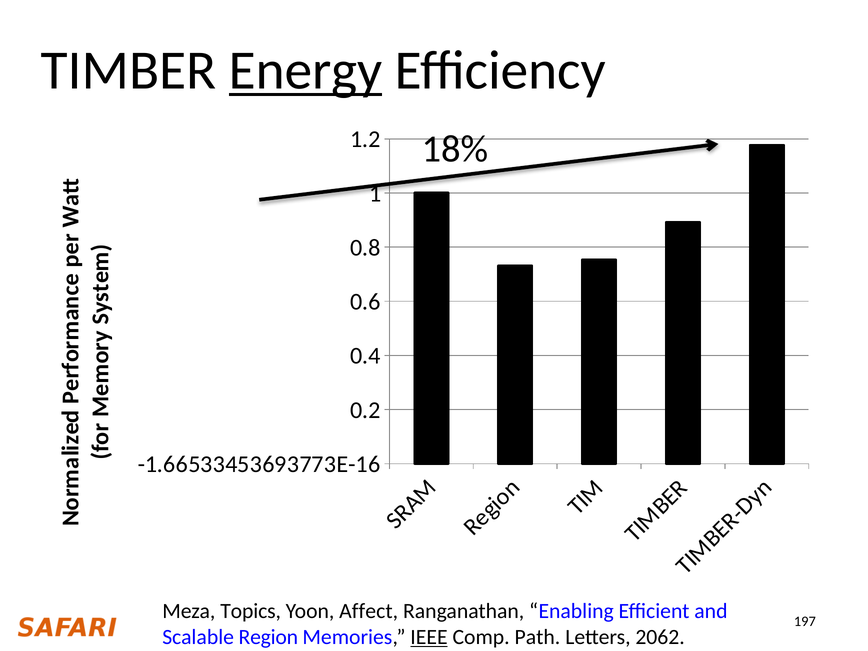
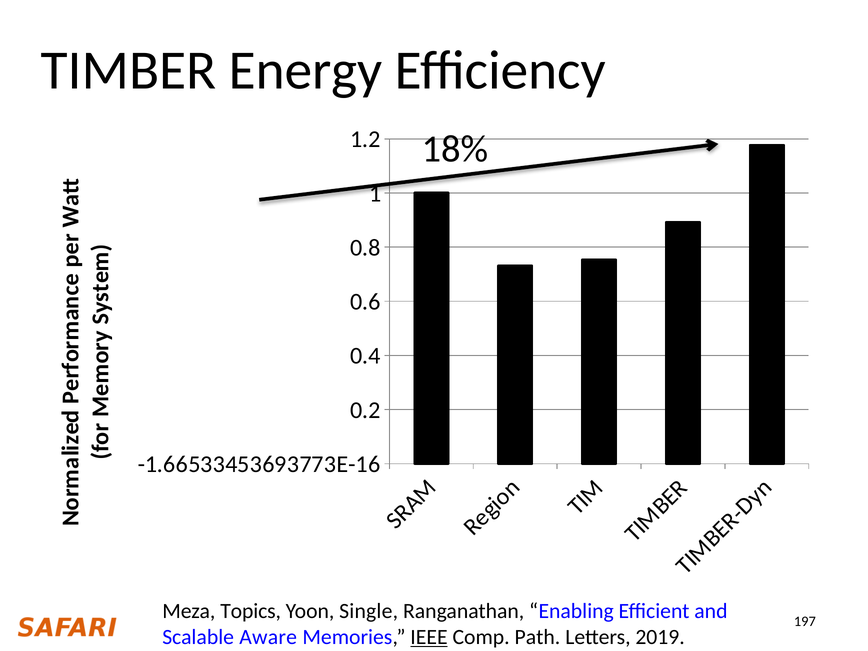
Energy underline: present -> none
Affect: Affect -> Single
Region: Region -> Aware
2062: 2062 -> 2019
